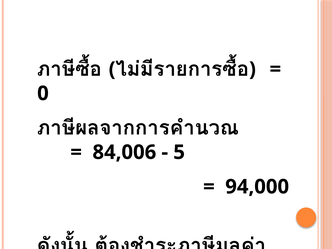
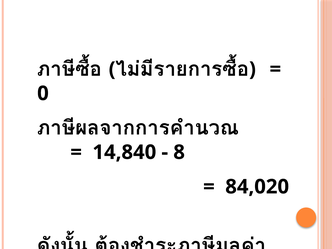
84,006: 84,006 -> 14,840
5: 5 -> 8
94,000: 94,000 -> 84,020
